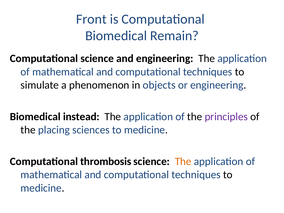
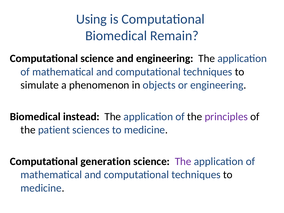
Front: Front -> Using
placing: placing -> patient
thrombosis: thrombosis -> generation
The at (183, 161) colour: orange -> purple
